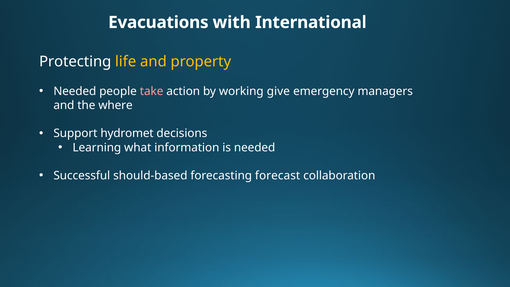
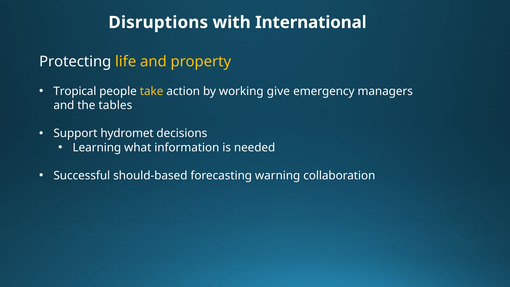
Evacuations: Evacuations -> Disruptions
Needed at (75, 91): Needed -> Tropical
take colour: pink -> yellow
where: where -> tables
forecast: forecast -> warning
